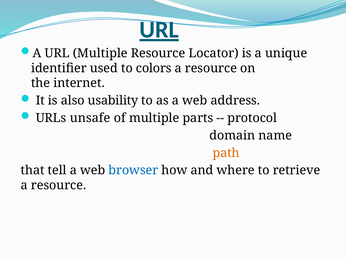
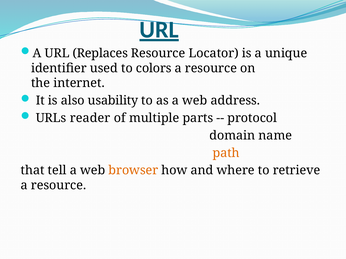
URL Multiple: Multiple -> Replaces
unsafe: unsafe -> reader
browser colour: blue -> orange
